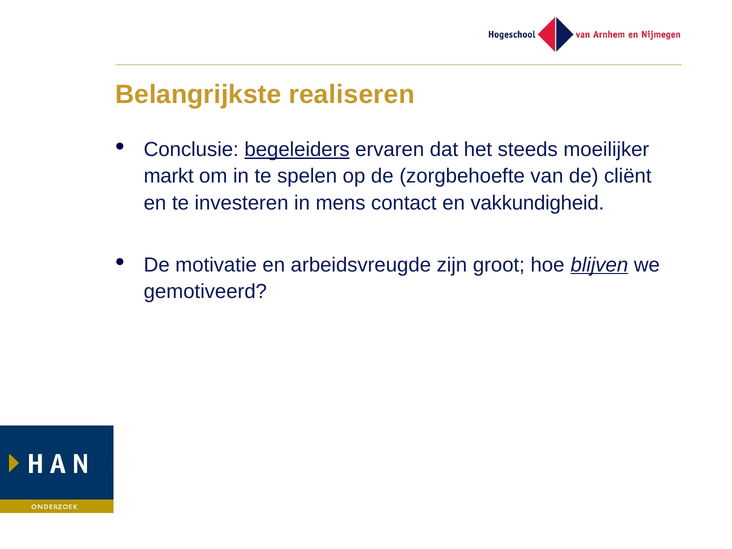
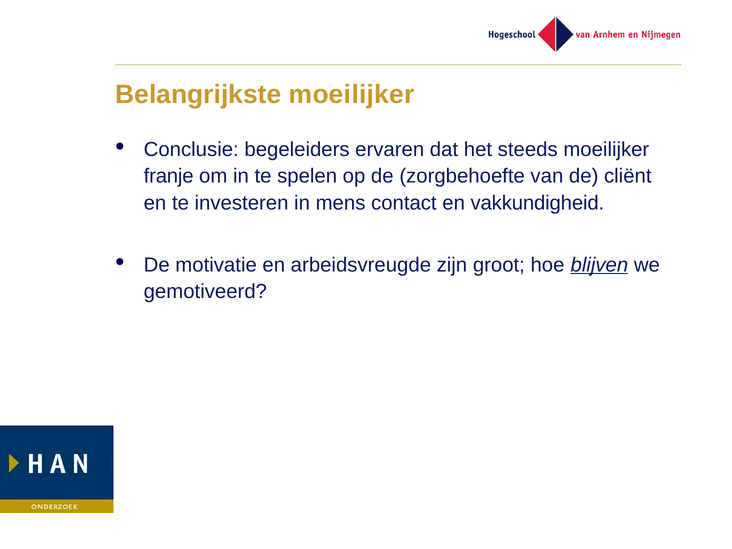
Belangrijkste realiseren: realiseren -> moeilijker
begeleiders underline: present -> none
markt: markt -> franje
